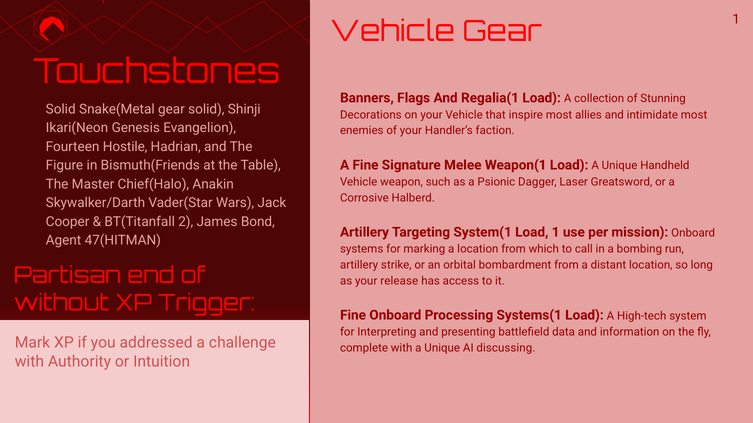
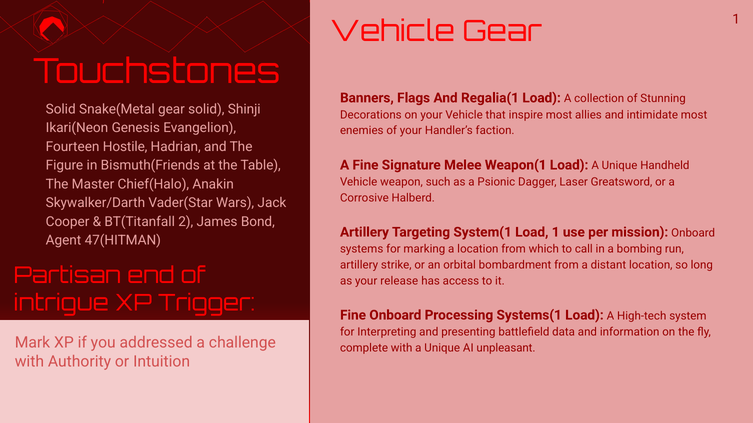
without: without -> intrigue
discussing: discussing -> unpleasant
